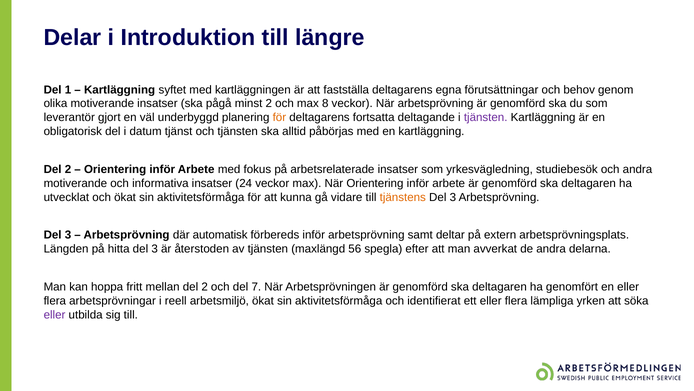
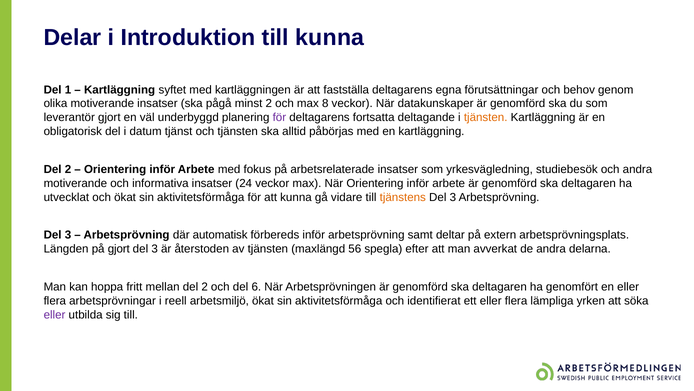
till längre: längre -> kunna
När arbetsprövning: arbetsprövning -> datakunskaper
för at (279, 117) colour: orange -> purple
tjänsten at (486, 117) colour: purple -> orange
på hitta: hitta -> gjort
7: 7 -> 6
